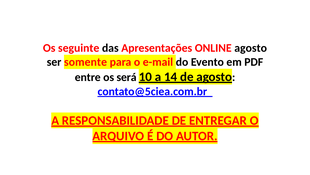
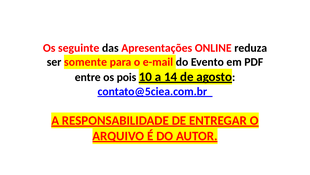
ONLINE agosto: agosto -> reduza
será: será -> pois
